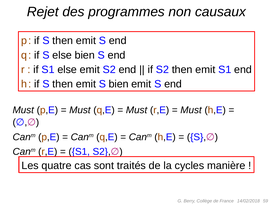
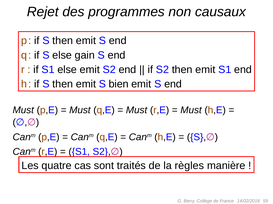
else bien: bien -> gain
cycles: cycles -> règles
